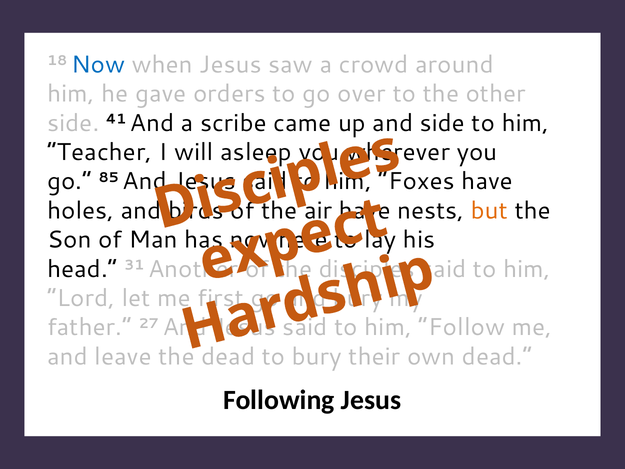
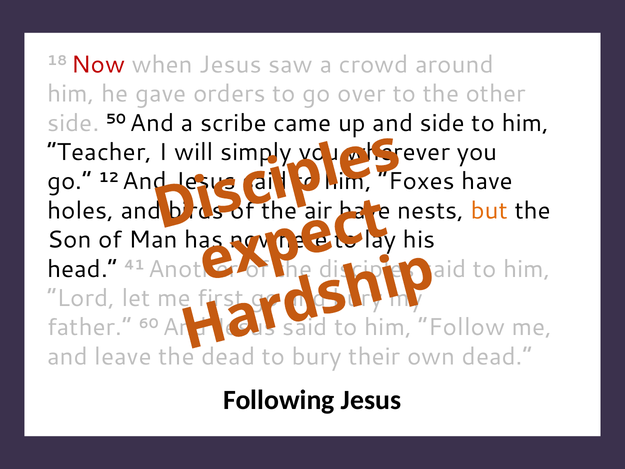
Now colour: blue -> red
41: 41 -> 50
asleep: asleep -> simply
85: 85 -> 12
31: 31 -> 41
27: 27 -> 60
